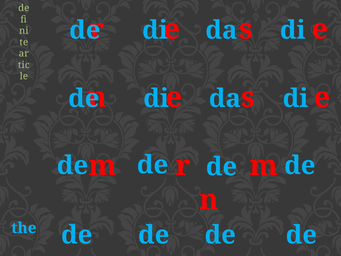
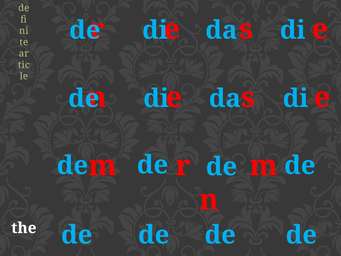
the colour: light blue -> white
